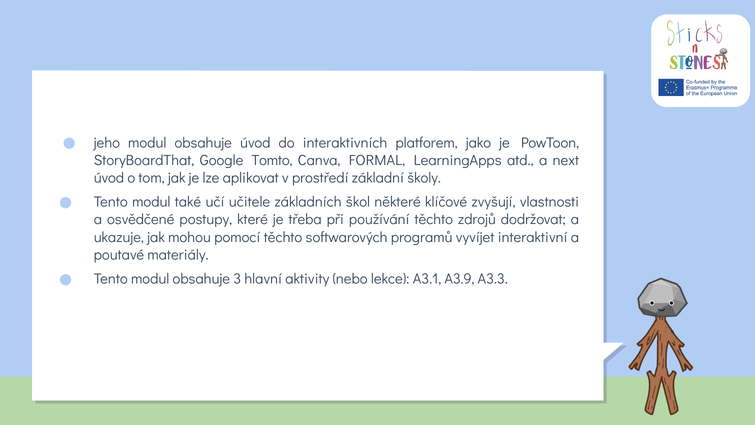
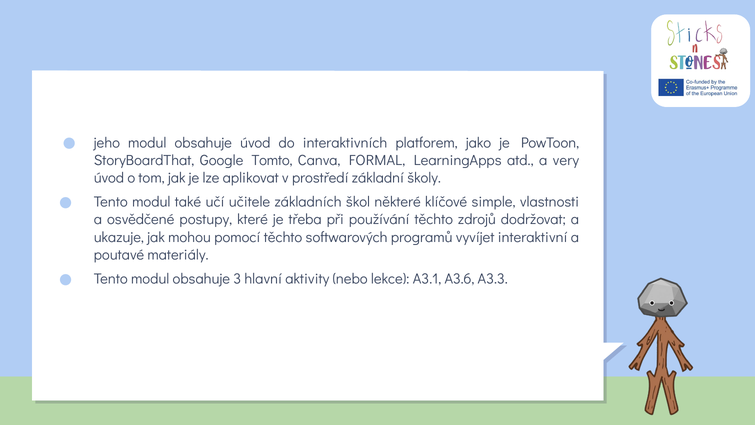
next: next -> very
zvyšují: zvyšují -> simple
A3.9: A3.9 -> A3.6
